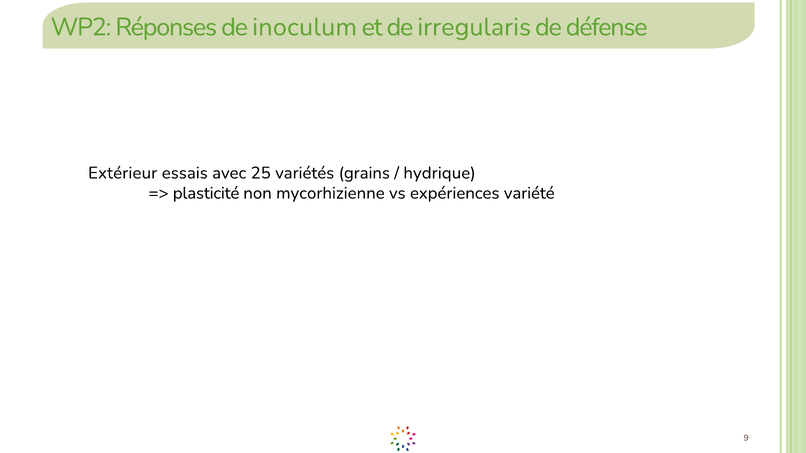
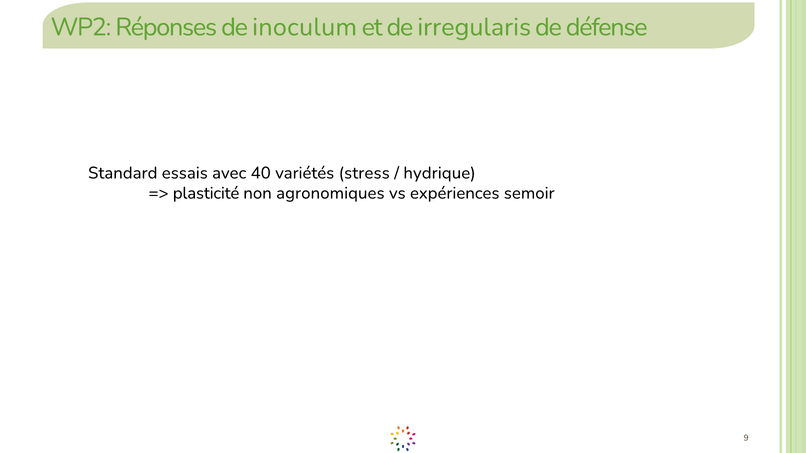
Extérieur: Extérieur -> Standard
25: 25 -> 40
grains: grains -> stress
mycorhizienne: mycorhizienne -> agronomiques
variété: variété -> semoir
